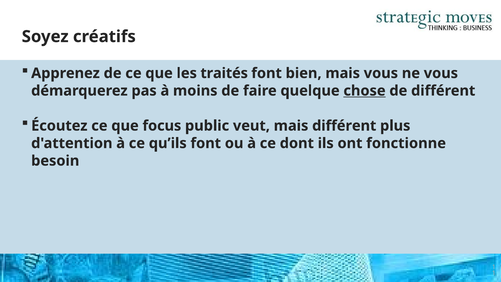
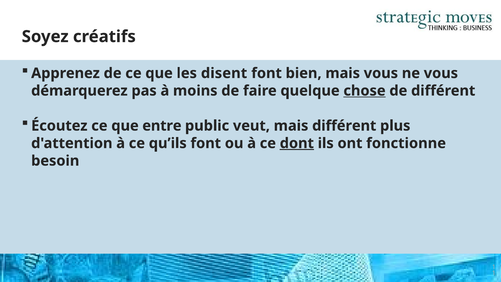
traités: traités -> disent
focus: focus -> entre
dont underline: none -> present
